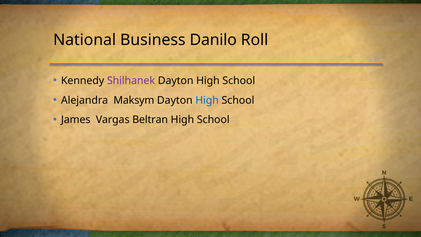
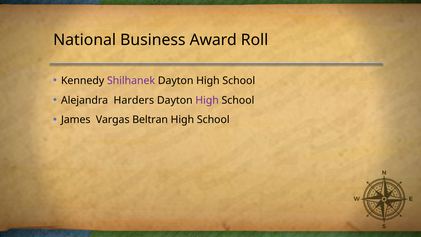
Danilo: Danilo -> Award
Maksym: Maksym -> Harders
High at (207, 100) colour: blue -> purple
